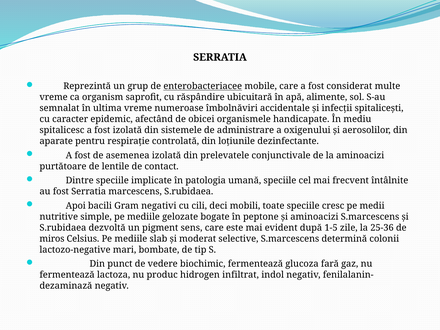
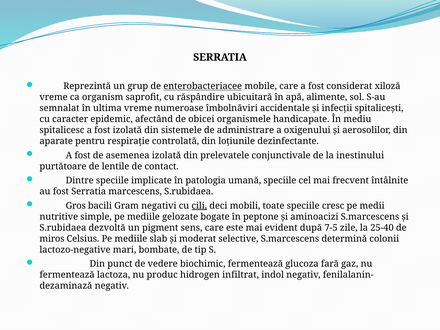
multe: multe -> xiloză
la aminoacizi: aminoacizi -> inestinului
Apoi: Apoi -> Gros
cili underline: none -> present
1-5: 1-5 -> 7-5
25-36: 25-36 -> 25-40
